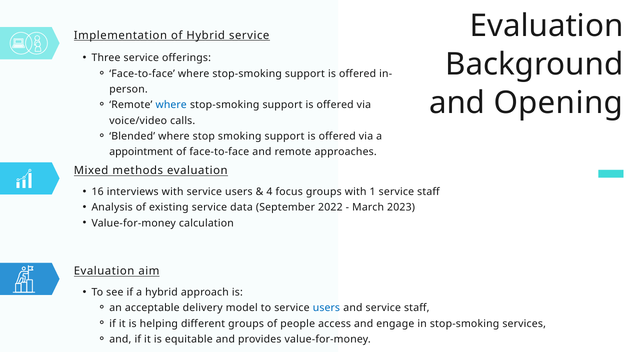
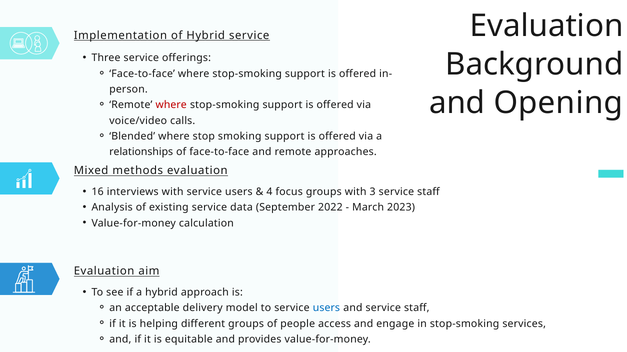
where at (171, 105) colour: blue -> red
appointment: appointment -> relationships
1: 1 -> 3
